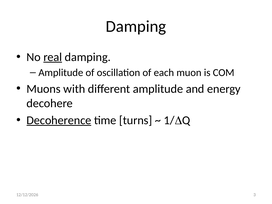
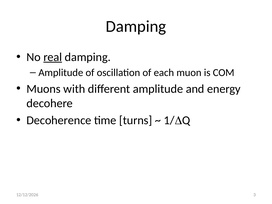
Decoherence underline: present -> none
